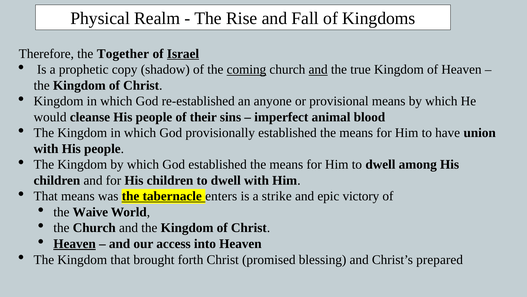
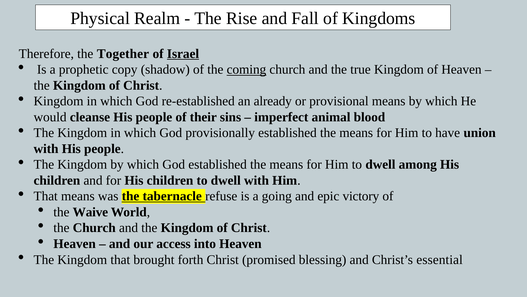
and at (318, 69) underline: present -> none
anyone: anyone -> already
enters: enters -> refuse
strike: strike -> going
Heaven at (75, 243) underline: present -> none
prepared: prepared -> essential
